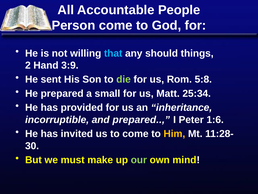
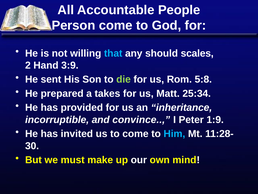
things: things -> scales
small: small -> takes
and prepared: prepared -> convince
1:6: 1:6 -> 1:9
Him colour: yellow -> light blue
our colour: light green -> white
